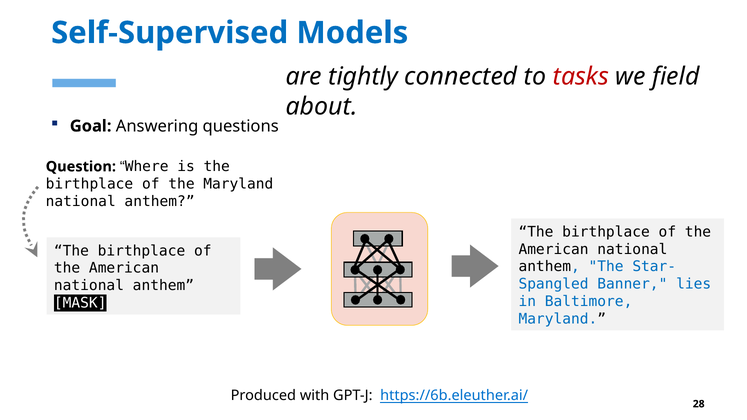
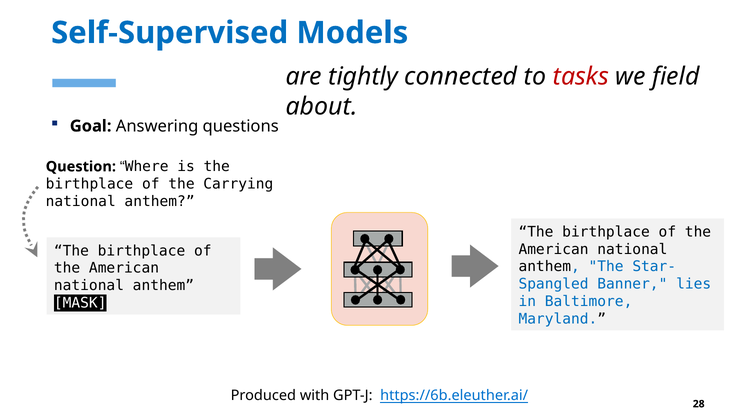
the Maryland: Maryland -> Carrying
